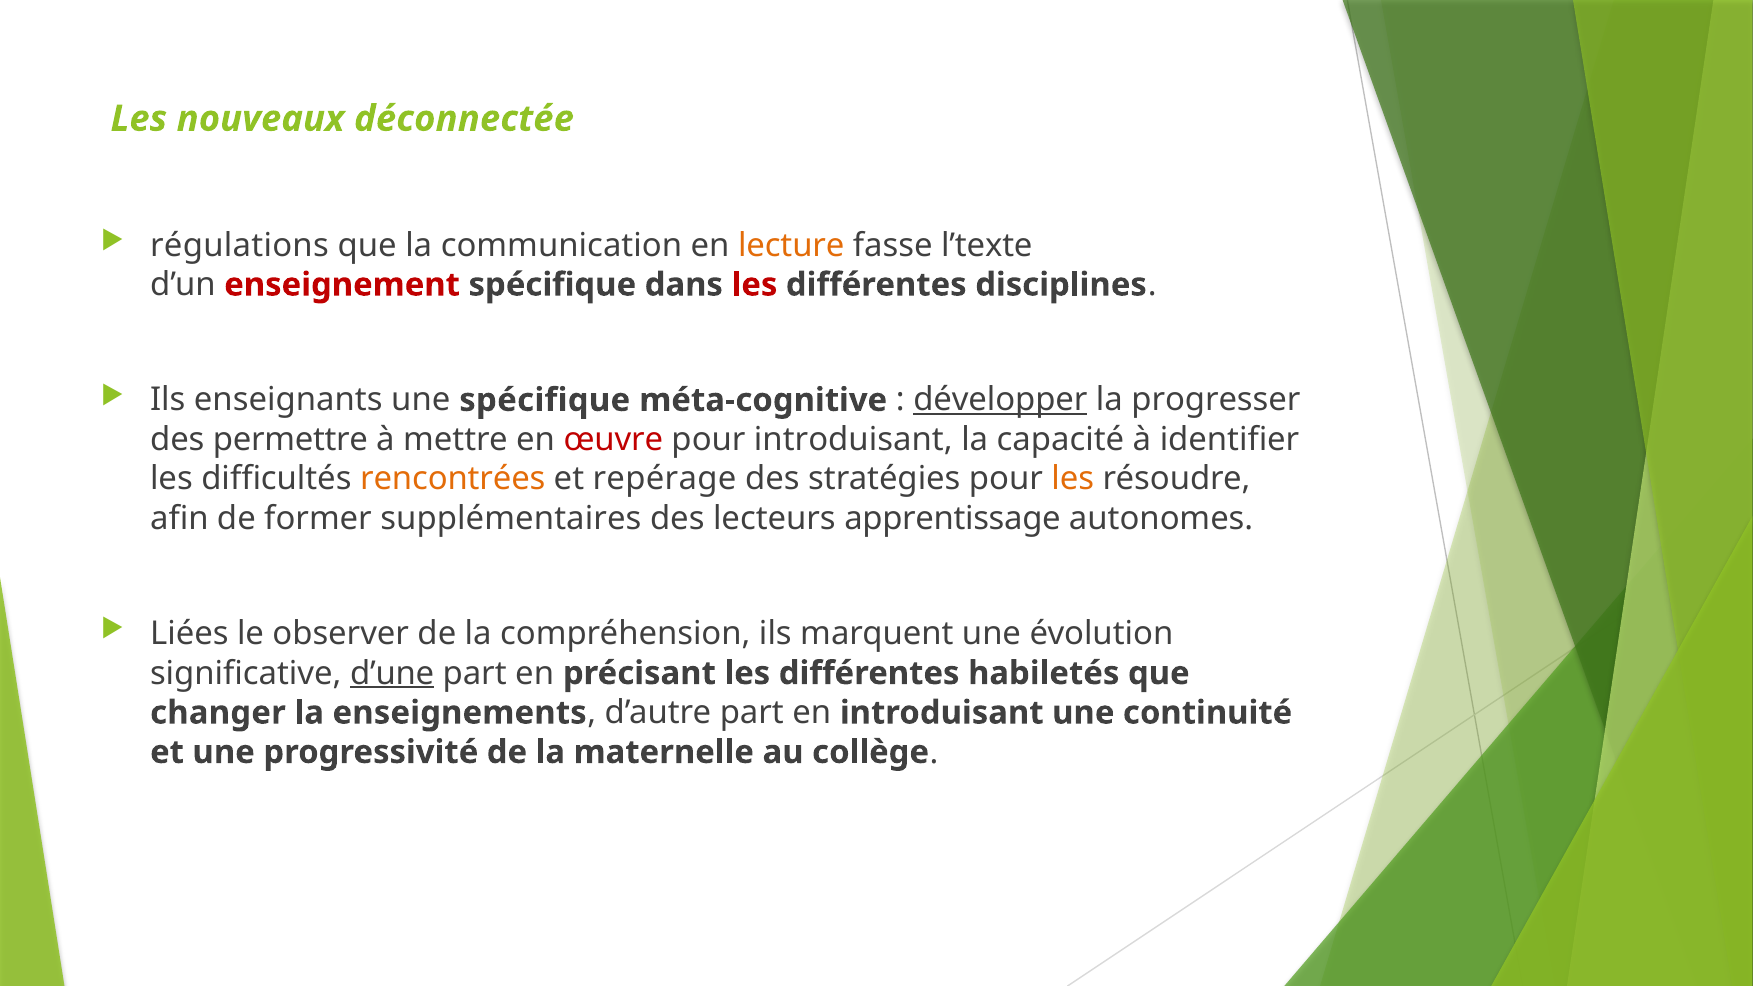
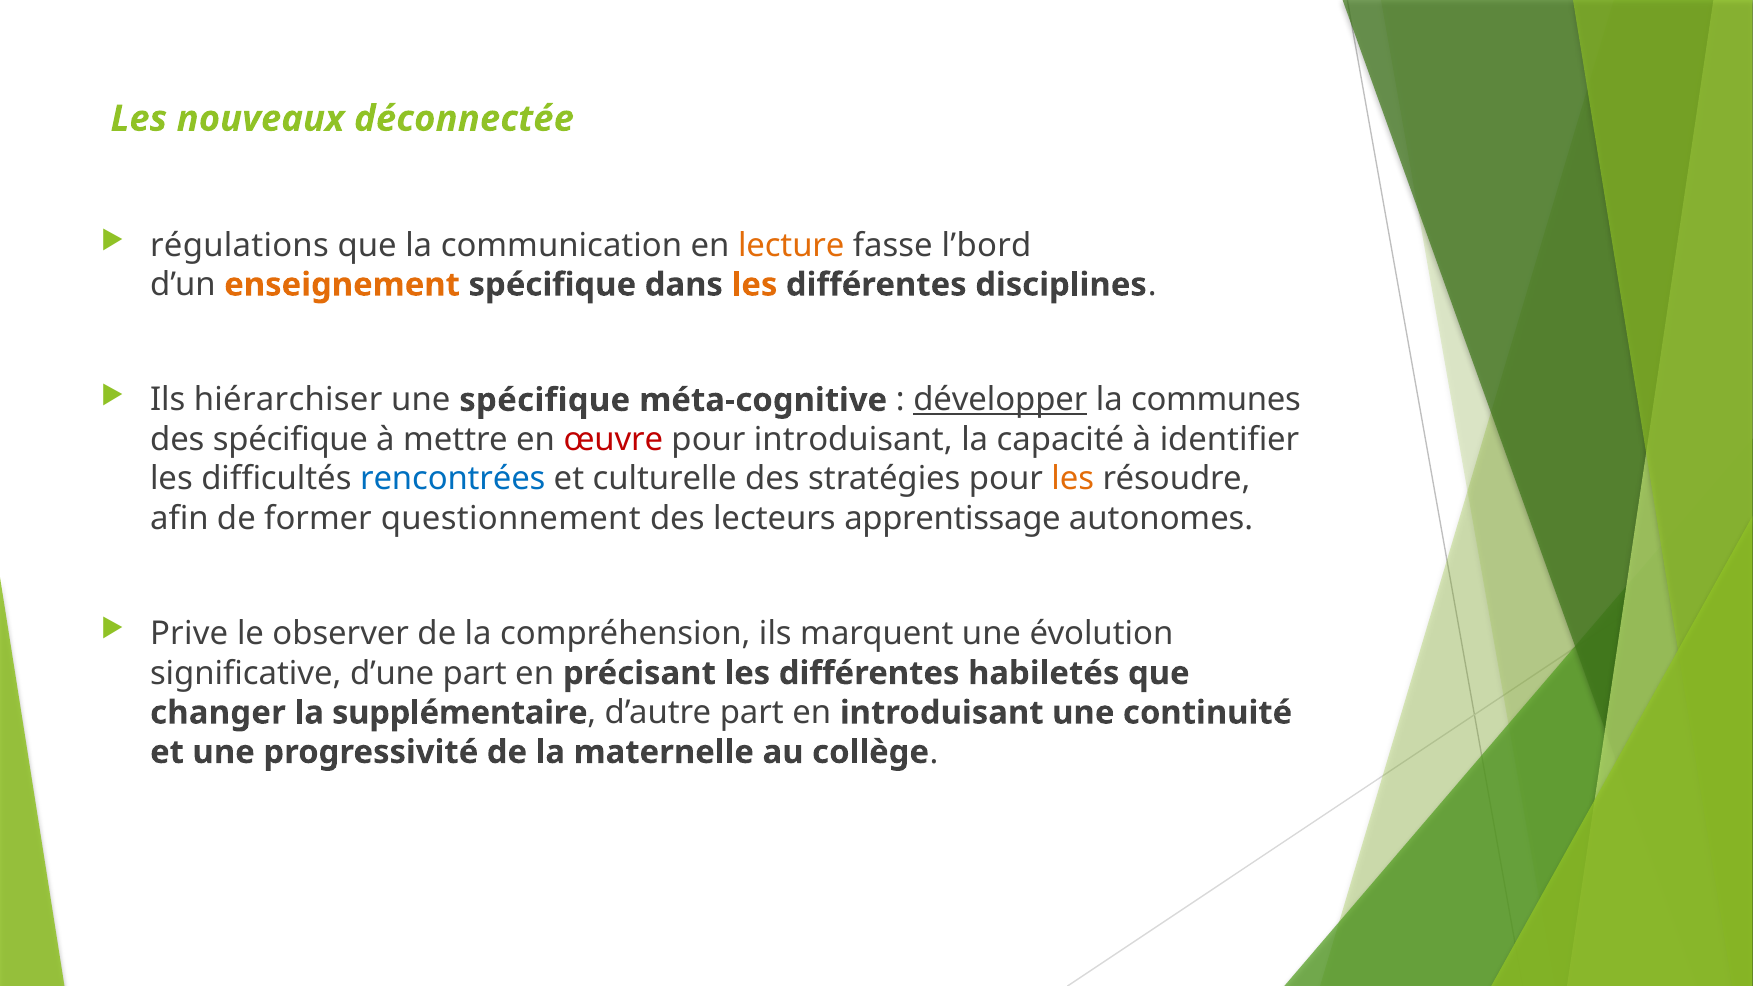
l’texte: l’texte -> l’bord
enseignement colour: red -> orange
les at (754, 285) colour: red -> orange
enseignants: enseignants -> hiérarchiser
progresser: progresser -> communes
des permettre: permettre -> spécifique
rencontrées colour: orange -> blue
repérage: repérage -> culturelle
supplémentaires: supplémentaires -> questionnement
Liées: Liées -> Prive
d’une underline: present -> none
enseignements: enseignements -> supplémentaire
